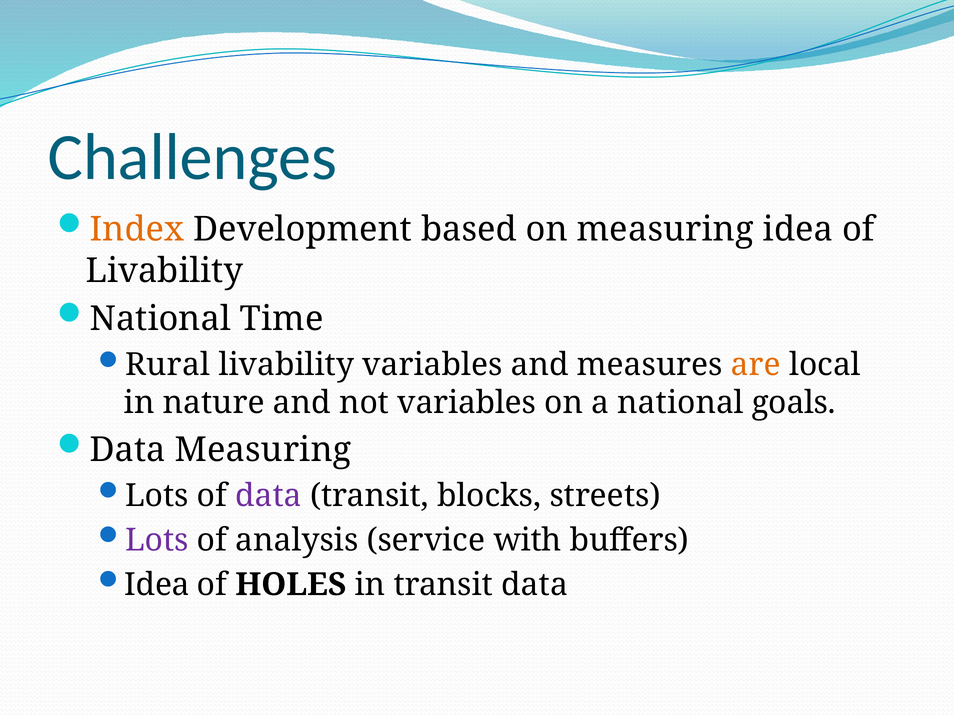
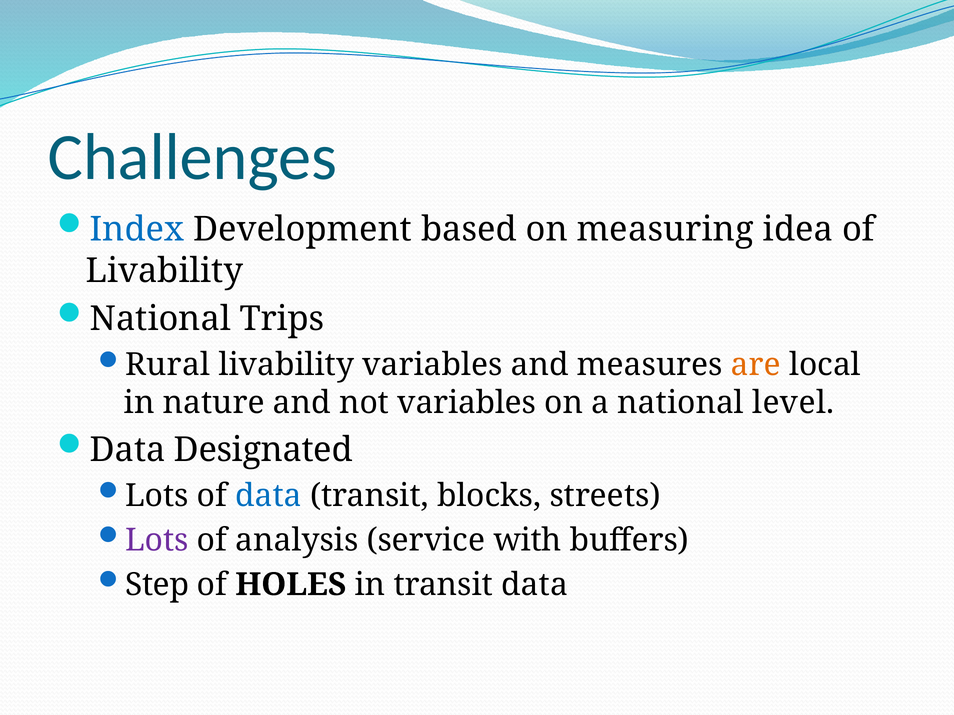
Index colour: orange -> blue
Time: Time -> Trips
goals: goals -> level
Data Measuring: Measuring -> Designated
data at (269, 496) colour: purple -> blue
Idea at (157, 585): Idea -> Step
